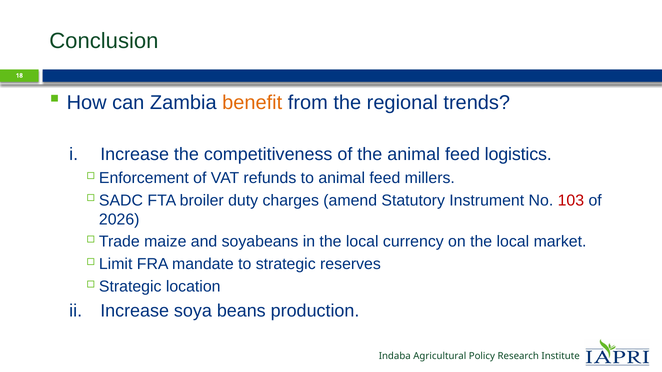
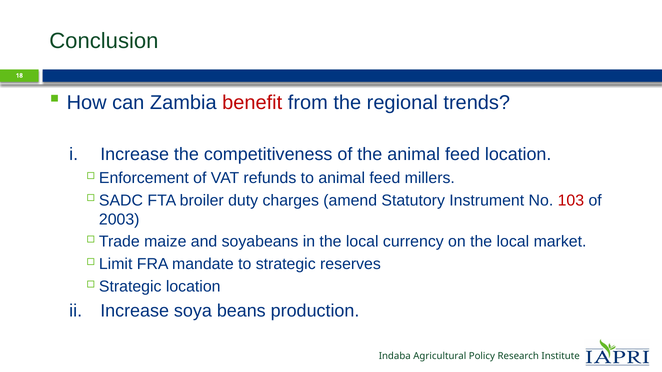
benefit colour: orange -> red
feed logistics: logistics -> location
2026: 2026 -> 2003
